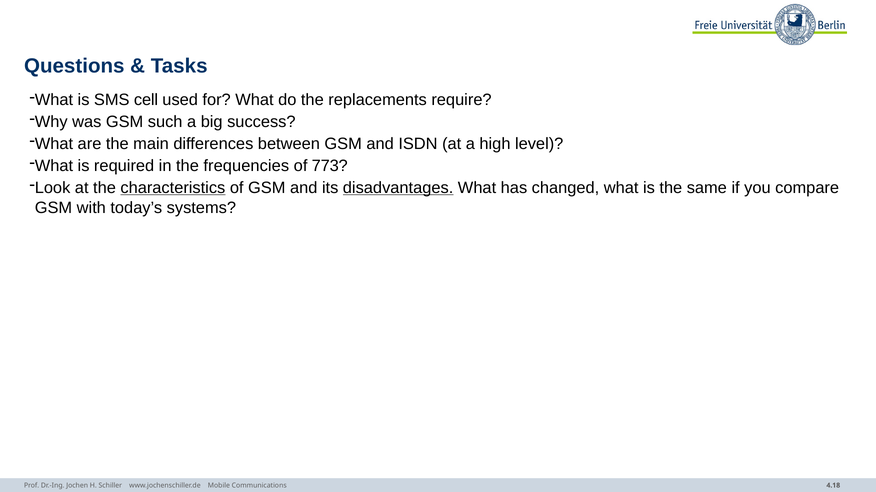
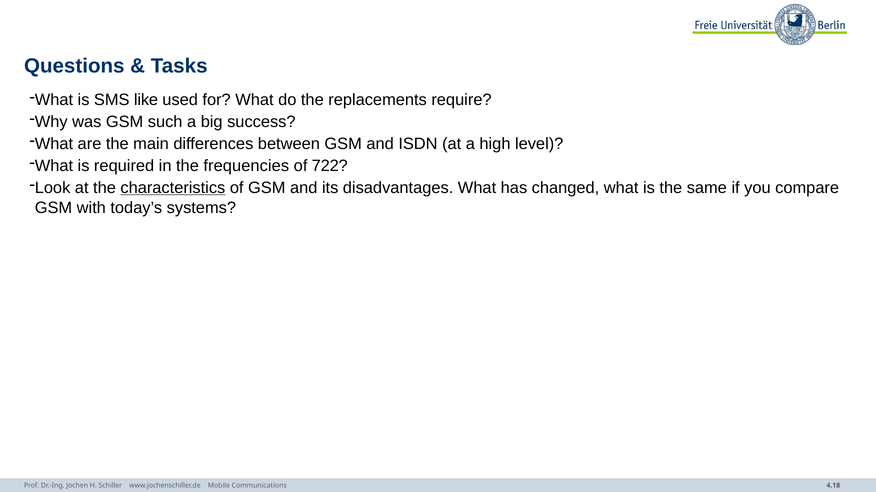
cell: cell -> like
773: 773 -> 722
disadvantages underline: present -> none
